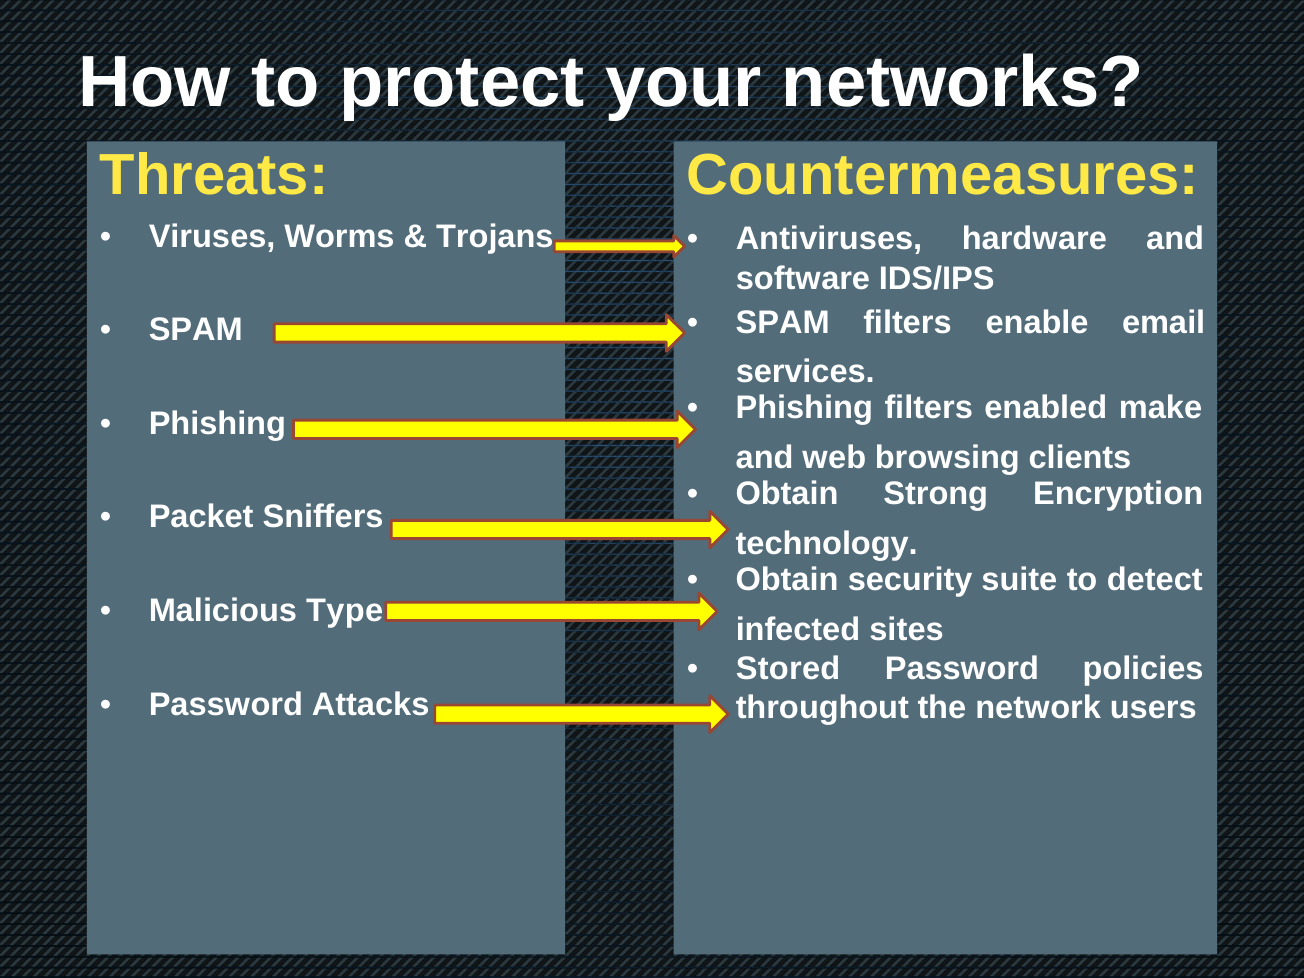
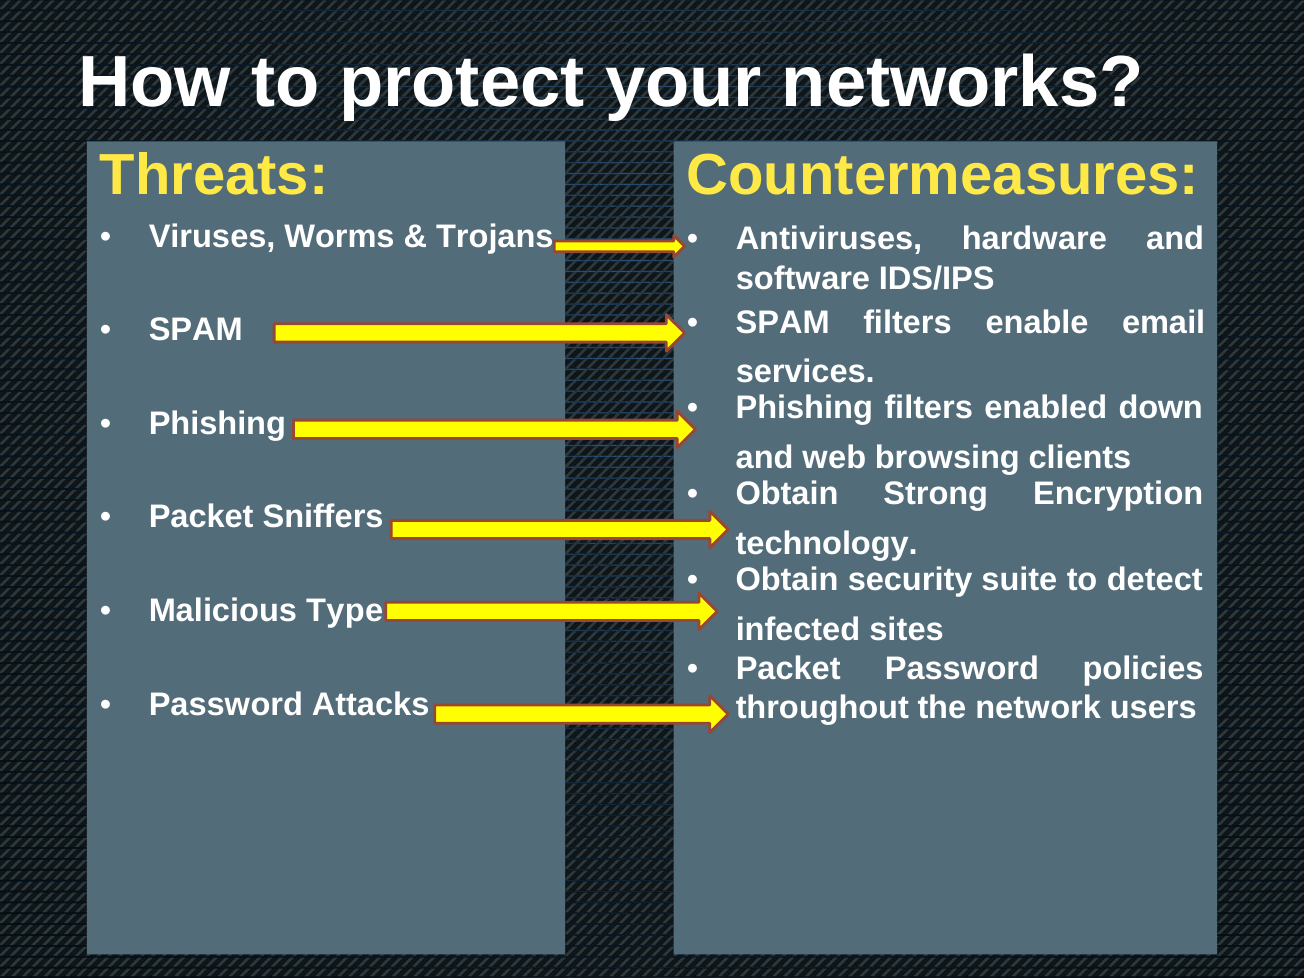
make: make -> down
Stored at (788, 668): Stored -> Packet
